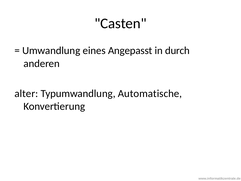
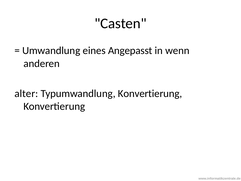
durch: durch -> wenn
Typumwandlung Automatische: Automatische -> Konvertierung
